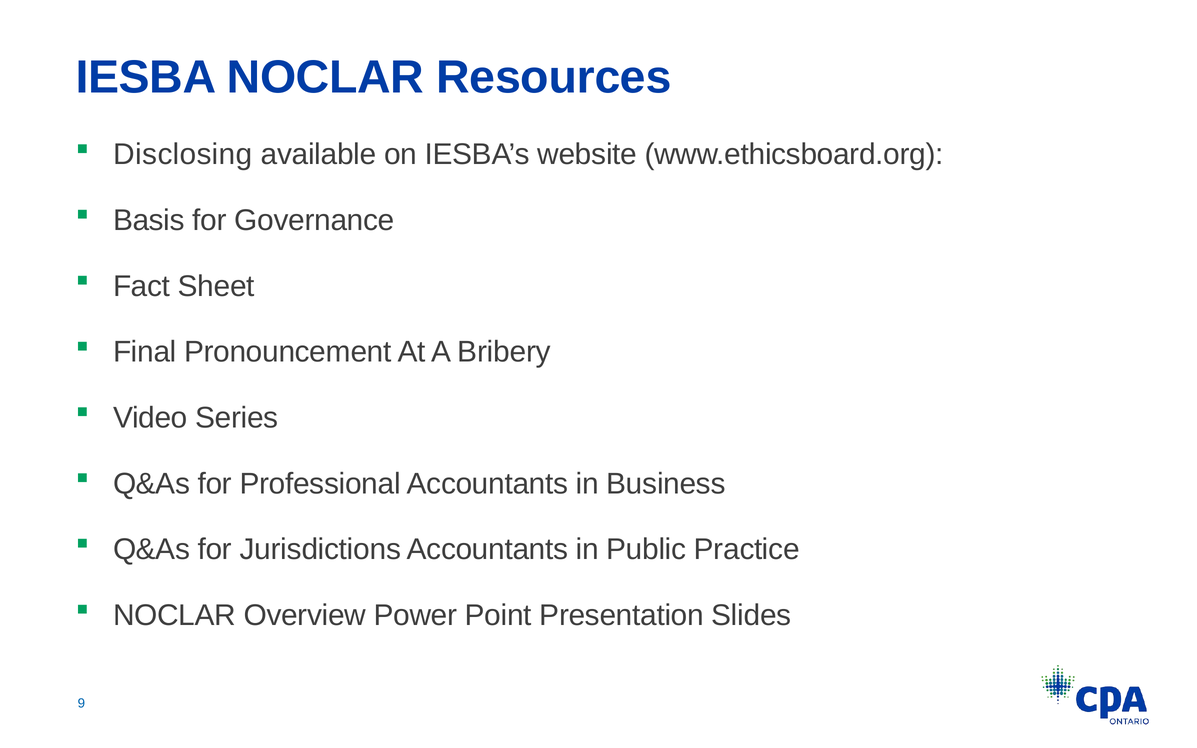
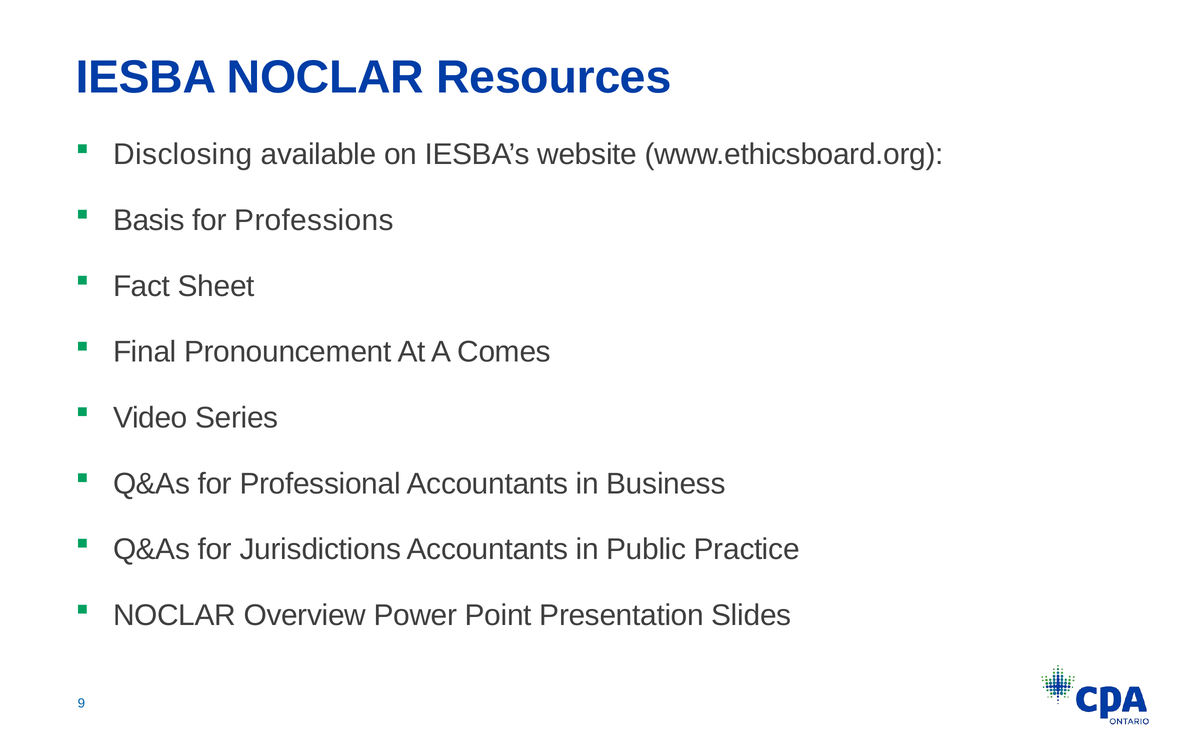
Governance: Governance -> Professions
Bribery: Bribery -> Comes
